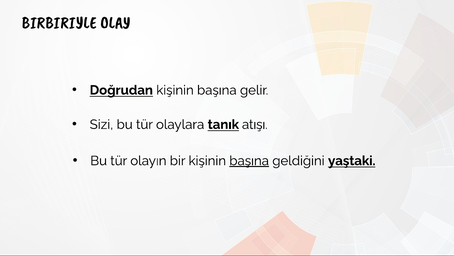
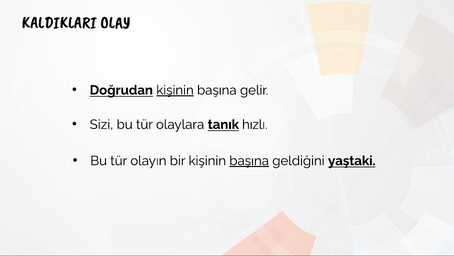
BIRBIRIYLE: BIRBIRIYLE -> KALDIKLARI
kişinin at (175, 90) underline: none -> present
atışı: atışı -> hızlı
